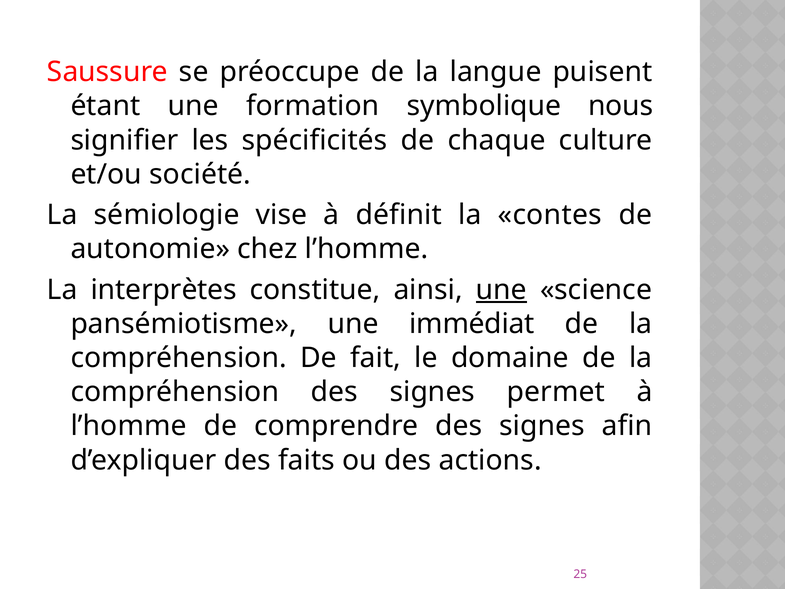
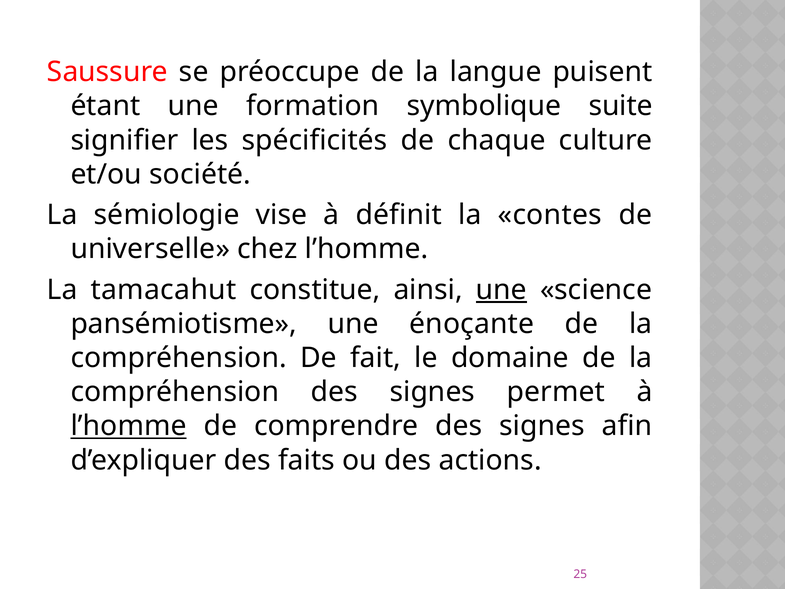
nous: nous -> suite
autonomie: autonomie -> universelle
interprètes: interprètes -> tamacahut
immédiat: immédiat -> énoçante
l’homme at (129, 426) underline: none -> present
